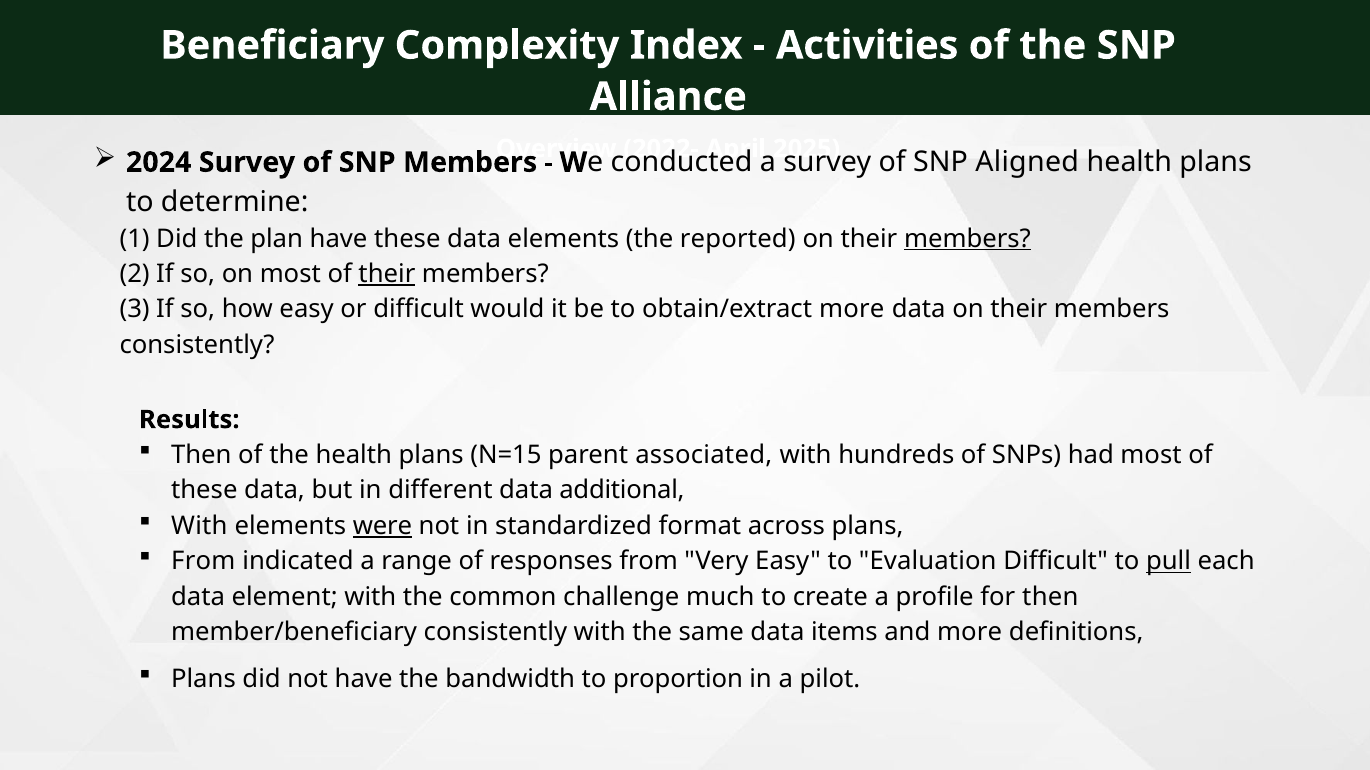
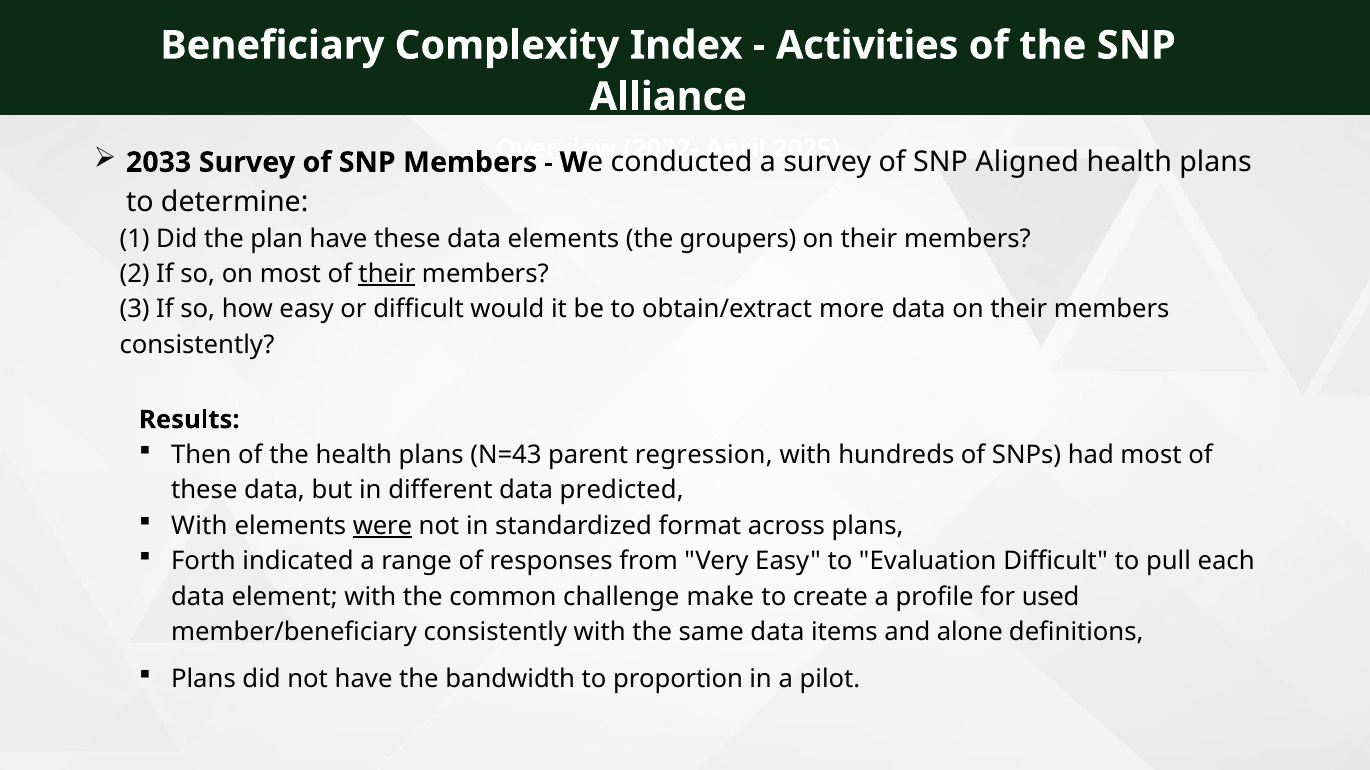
2024: 2024 -> 2033
reported: reported -> groupers
members at (967, 239) underline: present -> none
N=15: N=15 -> N=43
associated: associated -> regression
additional: additional -> predicted
From at (203, 562): From -> Forth
pull underline: present -> none
much: much -> make
for then: then -> used
and more: more -> alone
